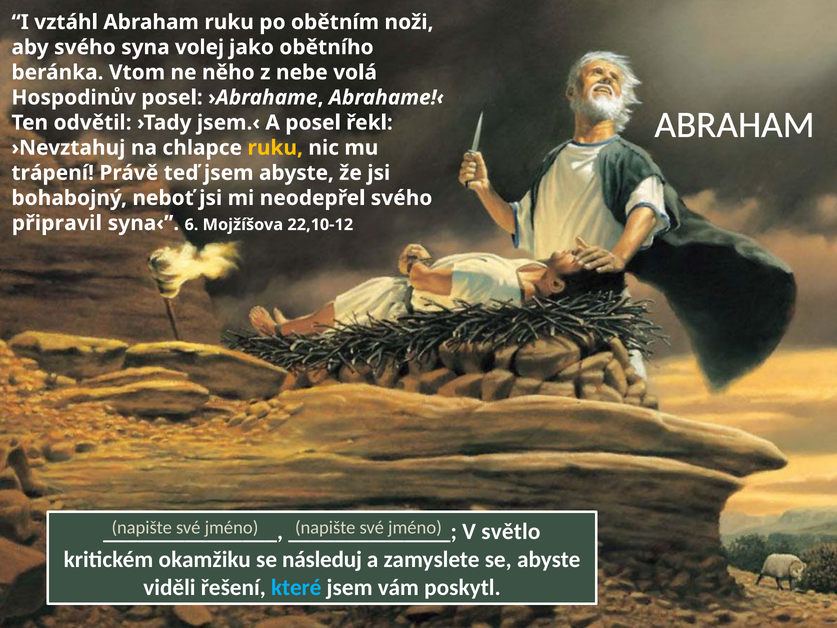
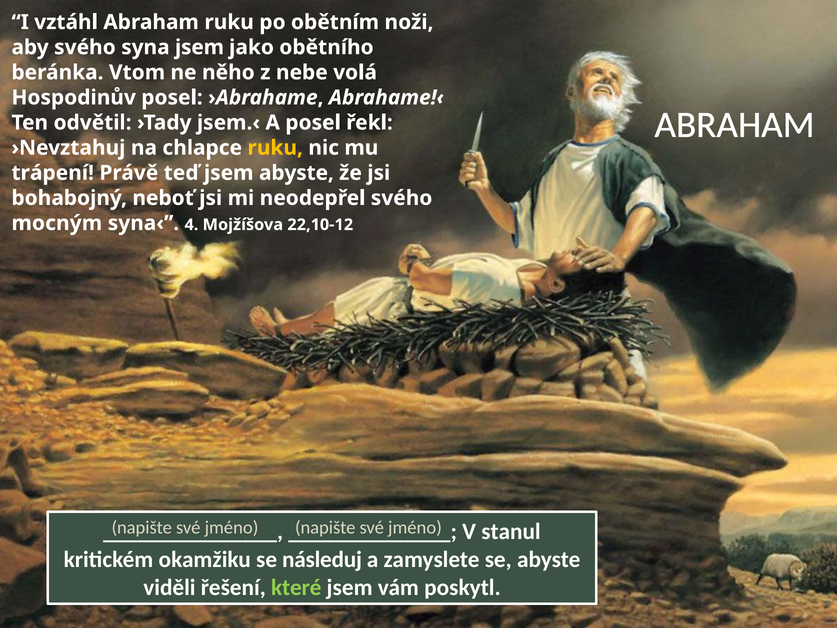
syna volej: volej -> jsem
připravil: připravil -> mocným
6: 6 -> 4
světlo: světlo -> stanul
které colour: light blue -> light green
